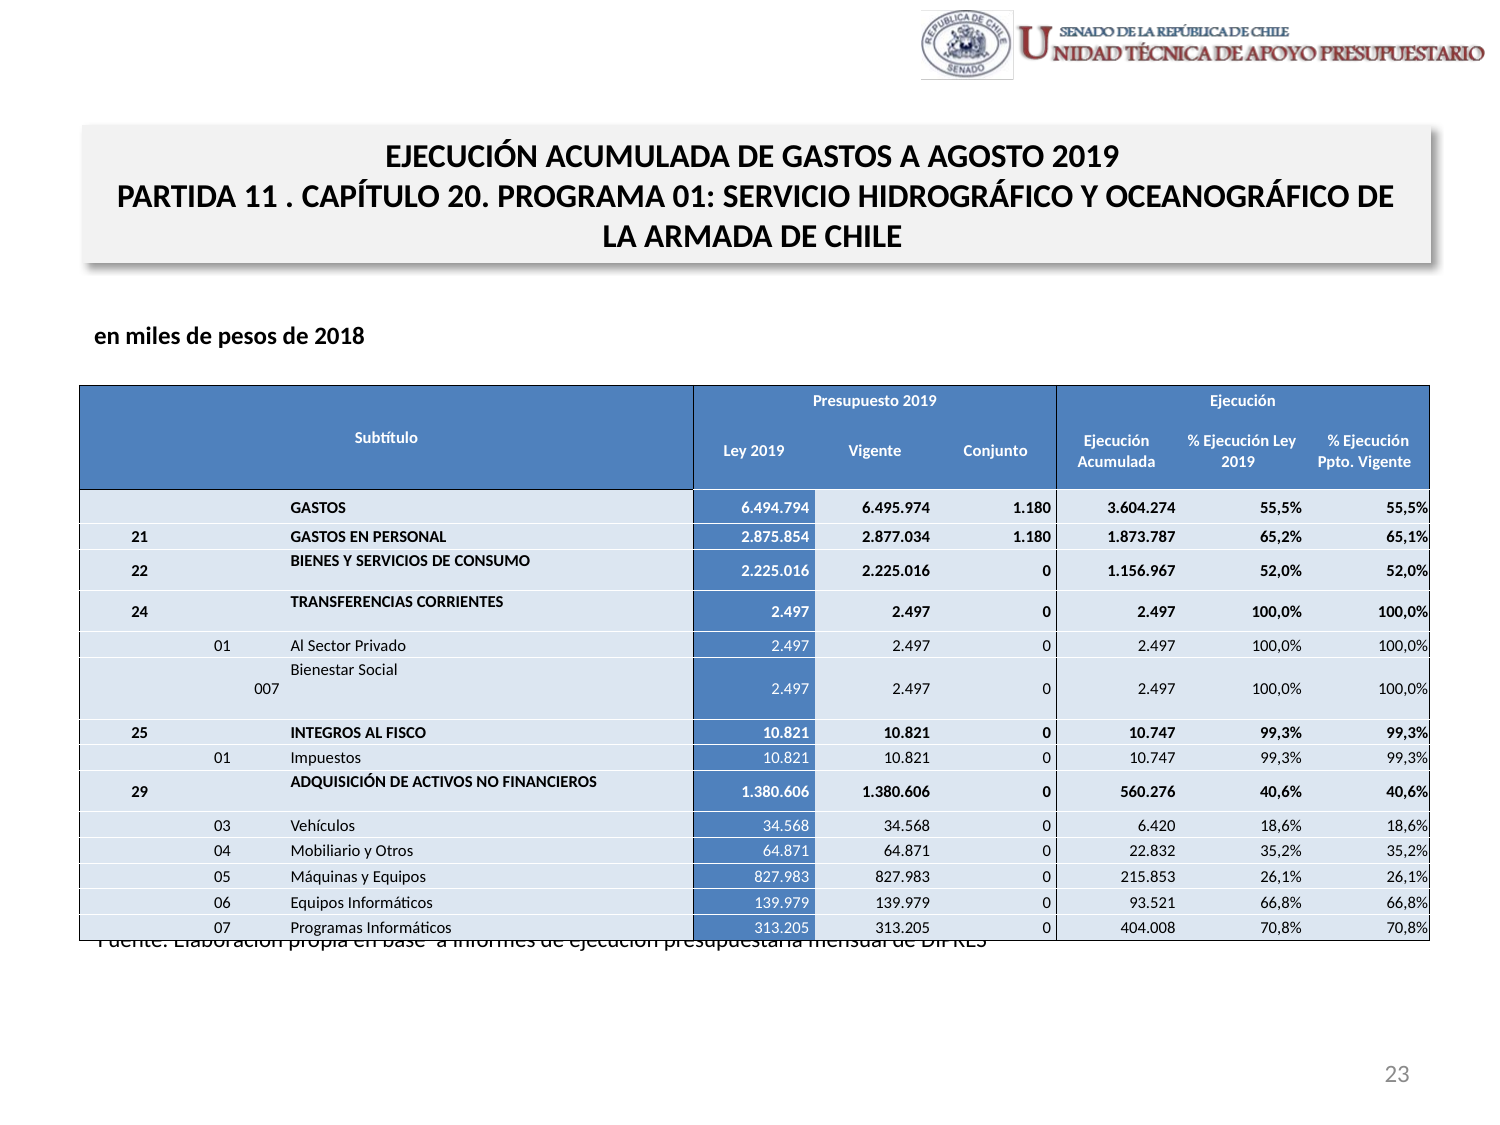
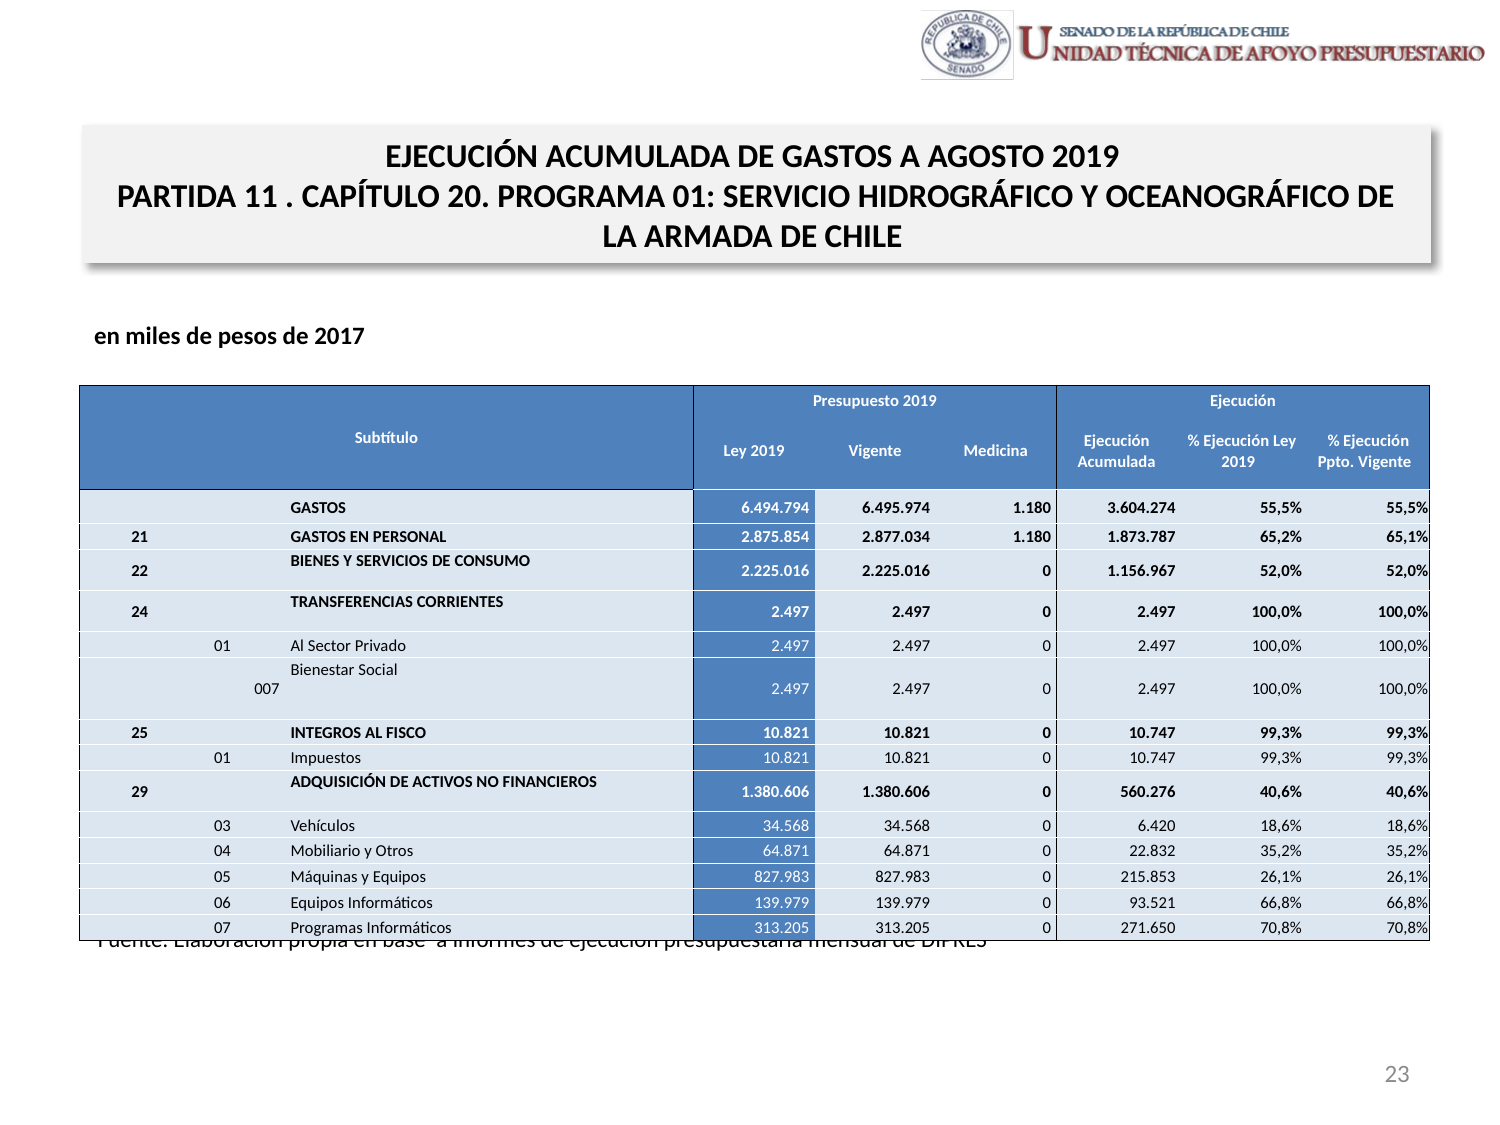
2018: 2018 -> 2017
Conjunto: Conjunto -> Medicina
404.008: 404.008 -> 271.650
